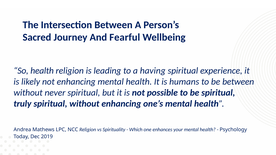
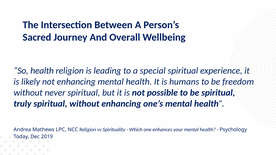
Fearful: Fearful -> Overall
having: having -> special
be between: between -> freedom
